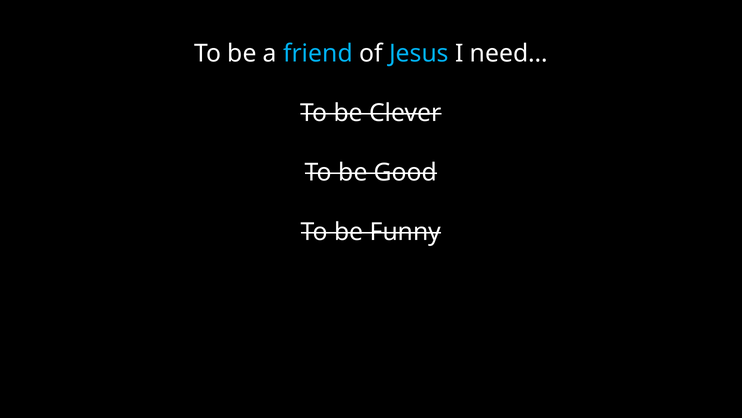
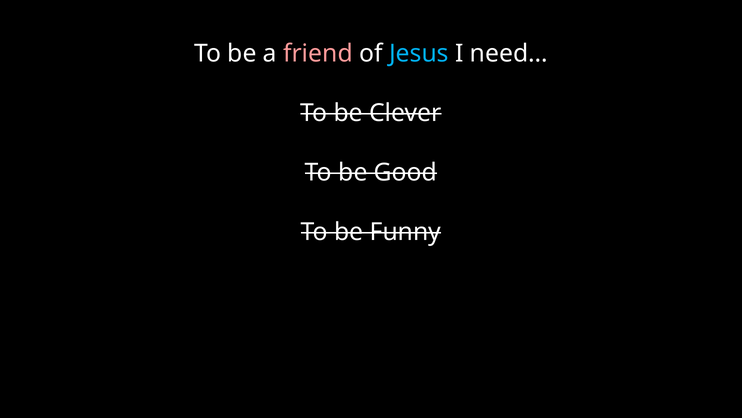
friend colour: light blue -> pink
